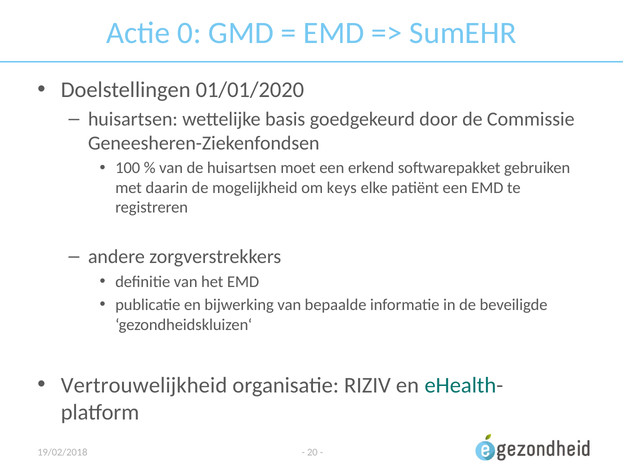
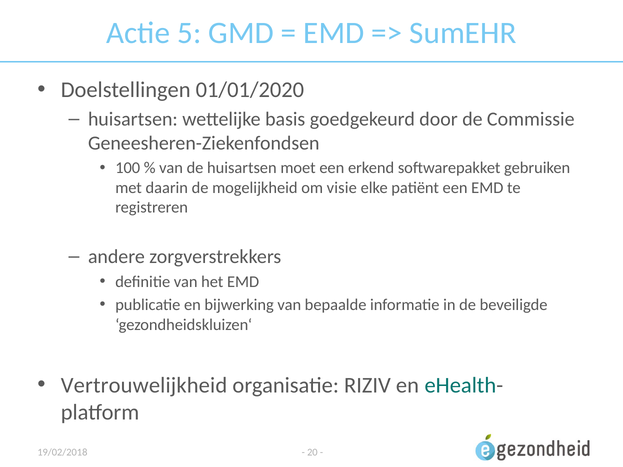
0: 0 -> 5
keys: keys -> visie
